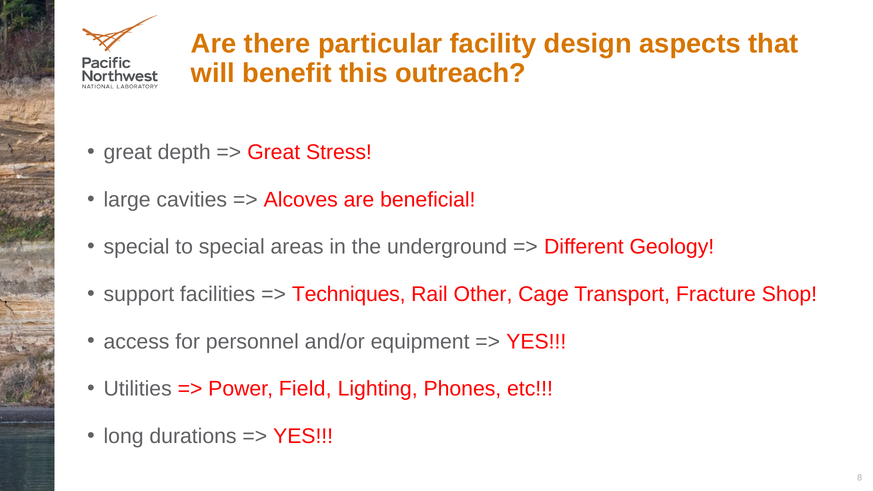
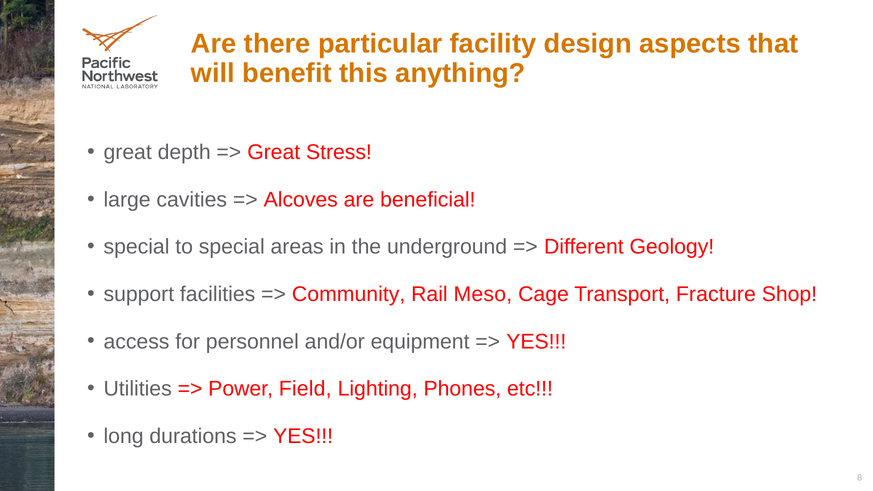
outreach: outreach -> anything
Techniques: Techniques -> Community
Other: Other -> Meso
